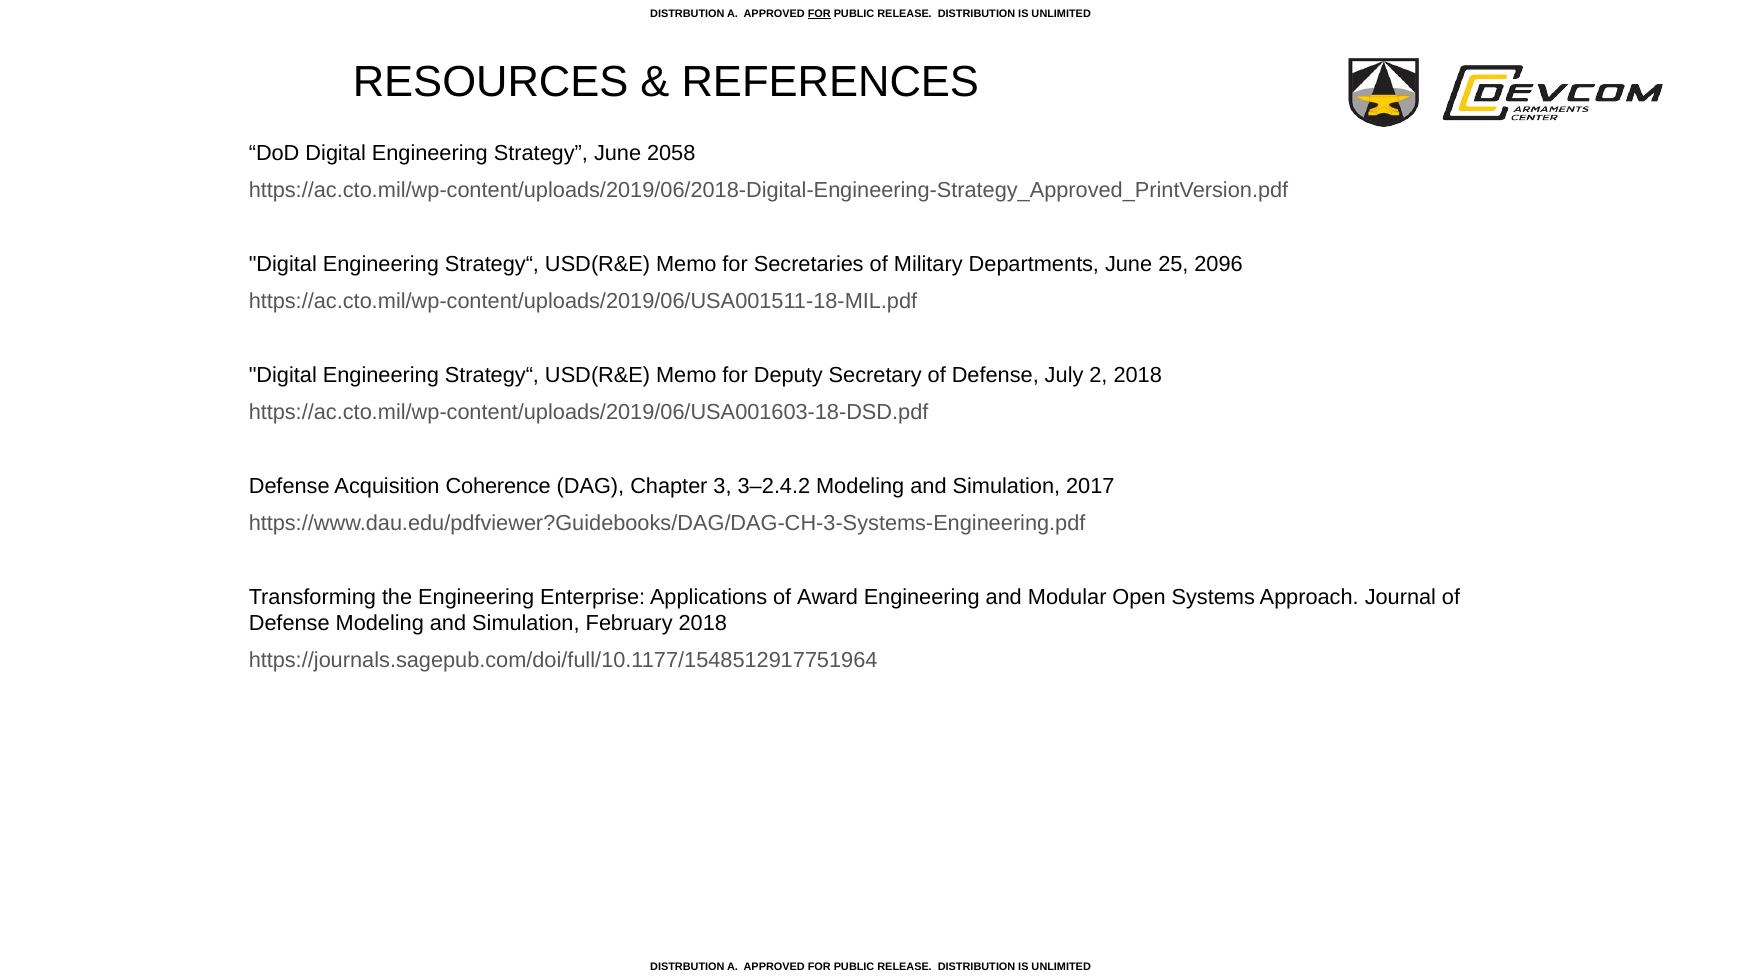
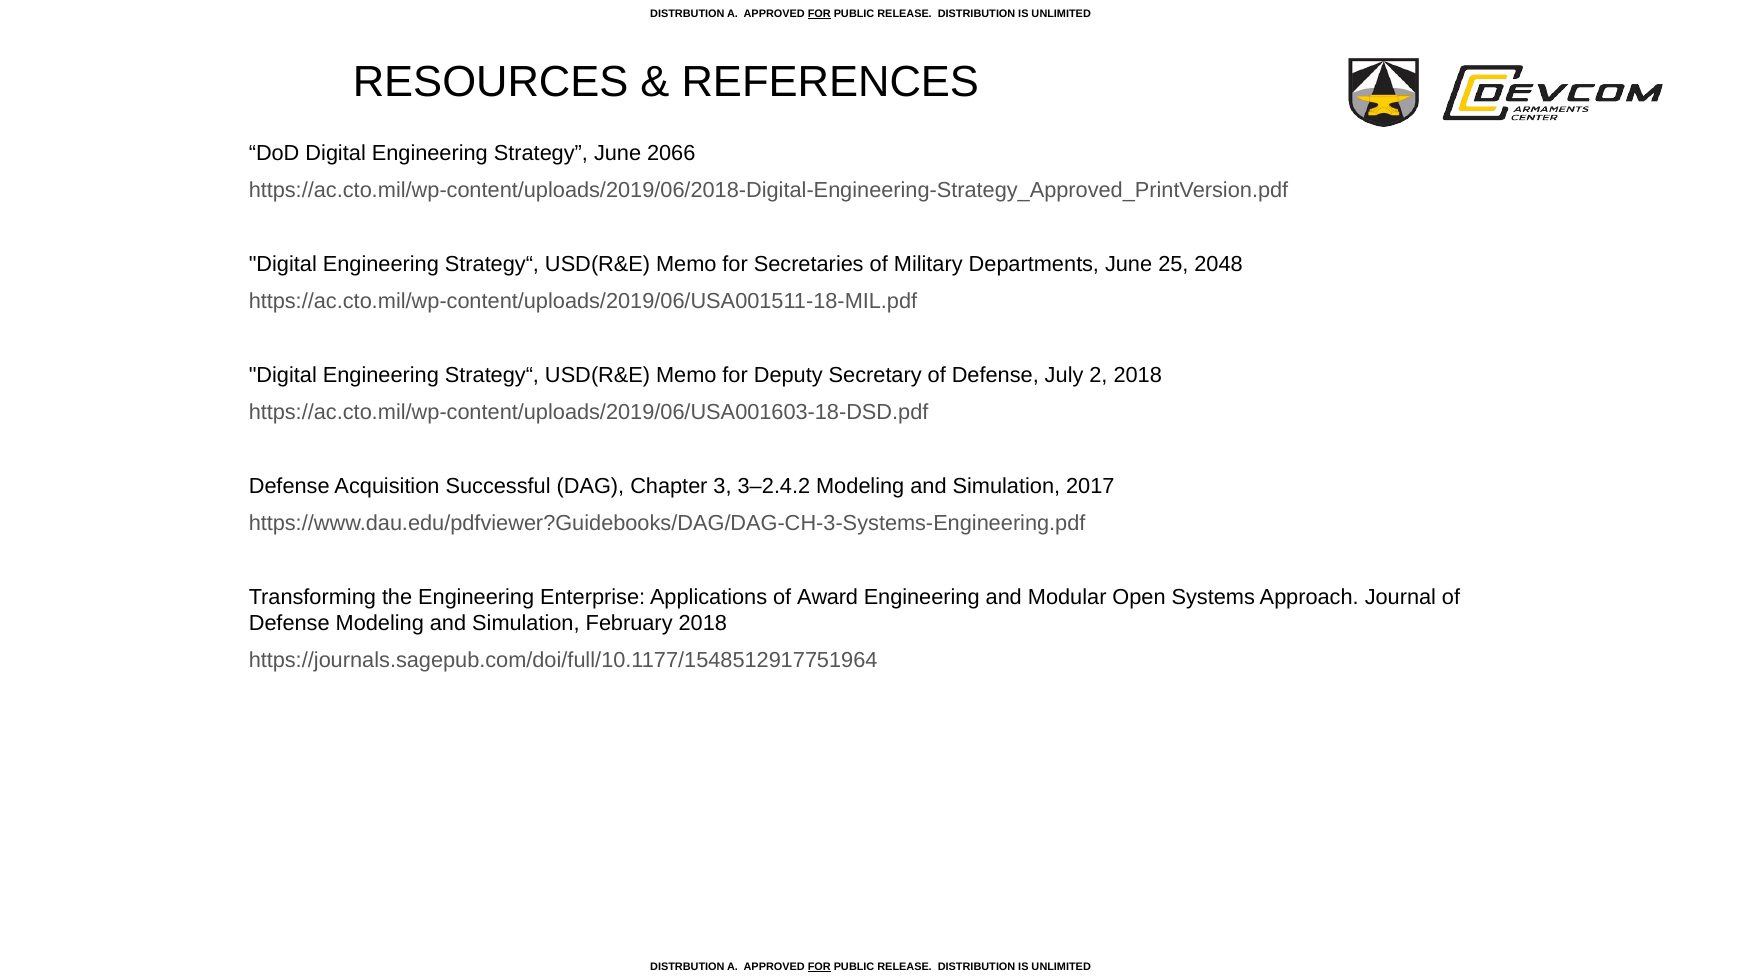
2058: 2058 -> 2066
2096: 2096 -> 2048
Coherence: Coherence -> Successful
FOR at (819, 967) underline: none -> present
